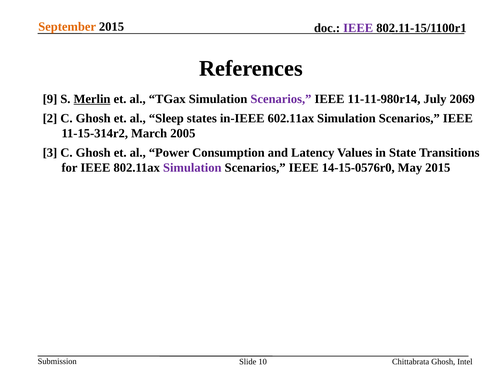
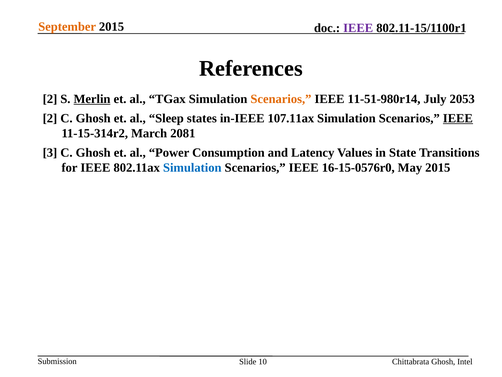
9 at (50, 99): 9 -> 2
Scenarios at (281, 99) colour: purple -> orange
11-11-980r14: 11-11-980r14 -> 11-51-980r14
2069: 2069 -> 2053
602.11ax: 602.11ax -> 107.11ax
IEEE at (458, 118) underline: none -> present
2005: 2005 -> 2081
Simulation at (192, 167) colour: purple -> blue
14-15-0576r0: 14-15-0576r0 -> 16-15-0576r0
